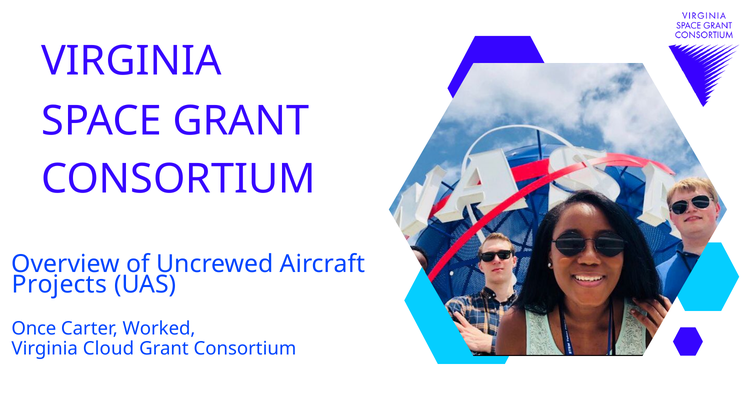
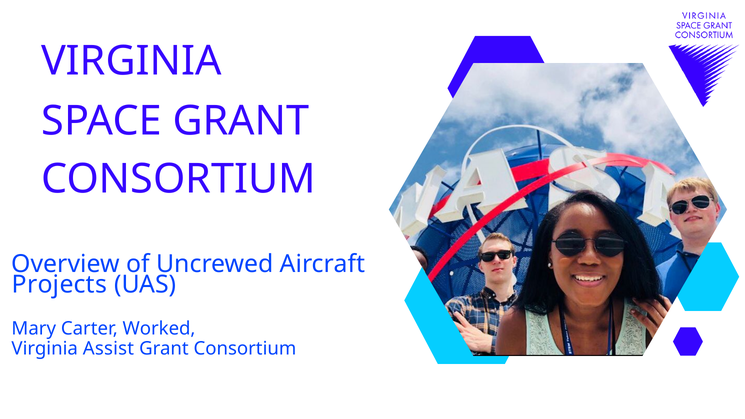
Once: Once -> Mary
Cloud: Cloud -> Assist
